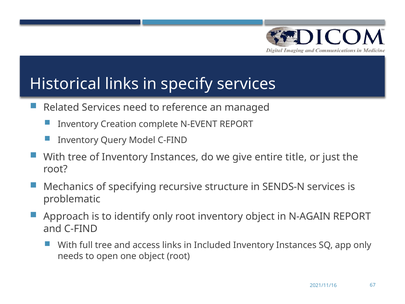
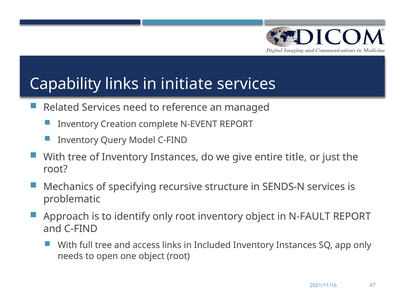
Historical: Historical -> Capability
specify: specify -> initiate
N-AGAIN: N-AGAIN -> N-FAULT
